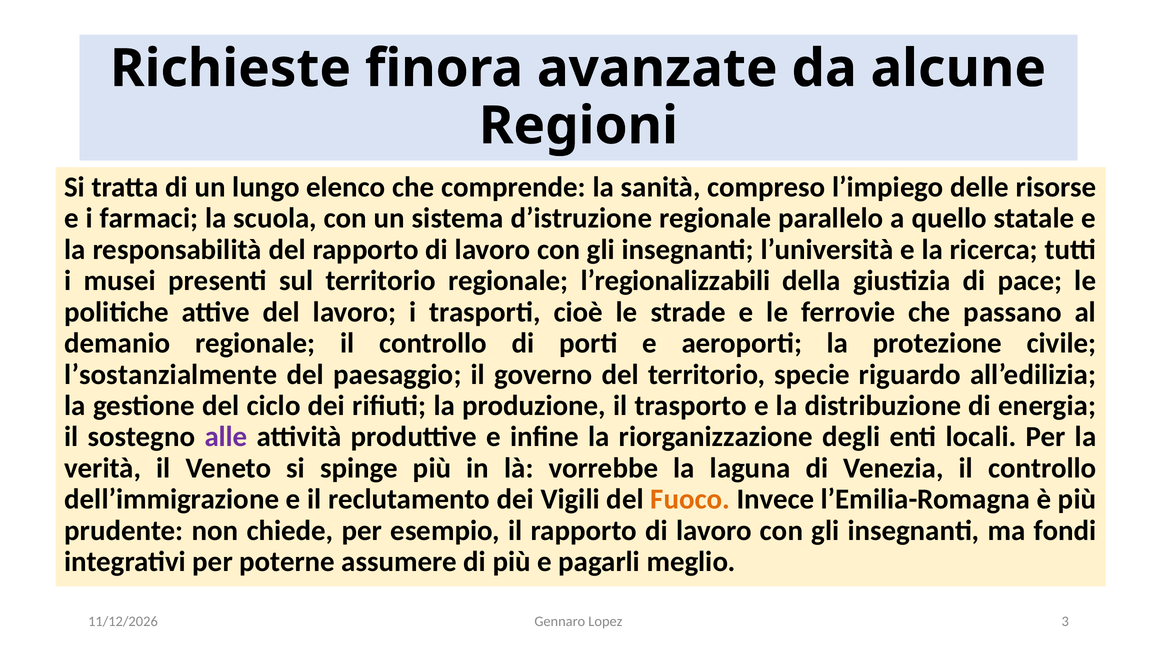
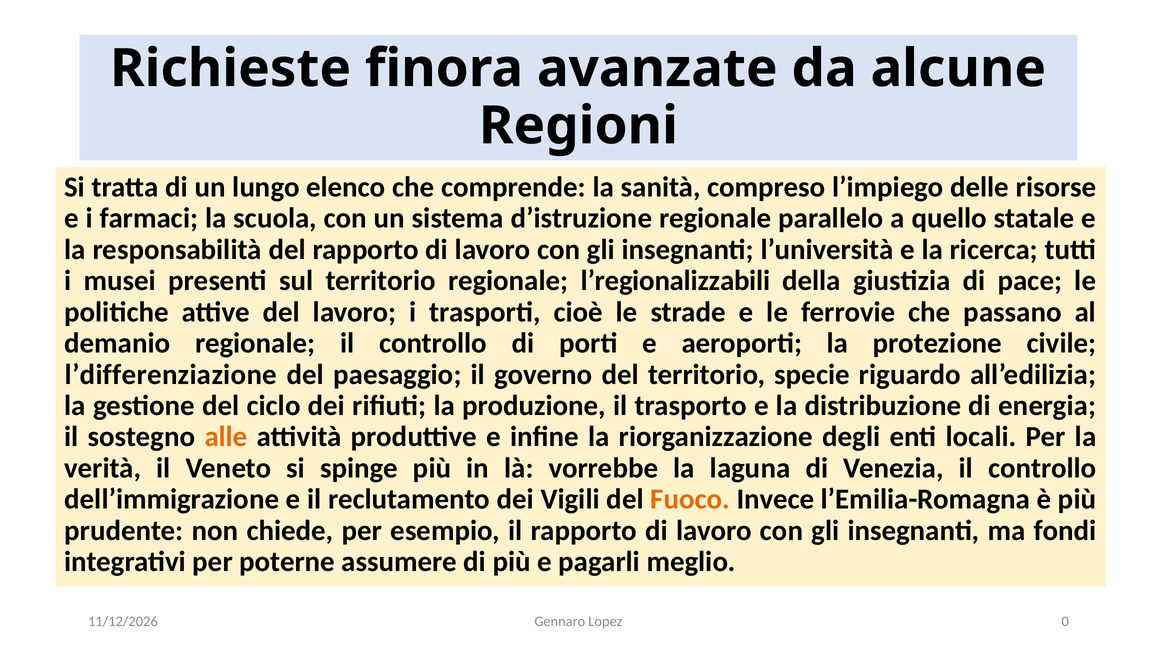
l’sostanzialmente: l’sostanzialmente -> l’differenziazione
alle colour: purple -> orange
3: 3 -> 0
